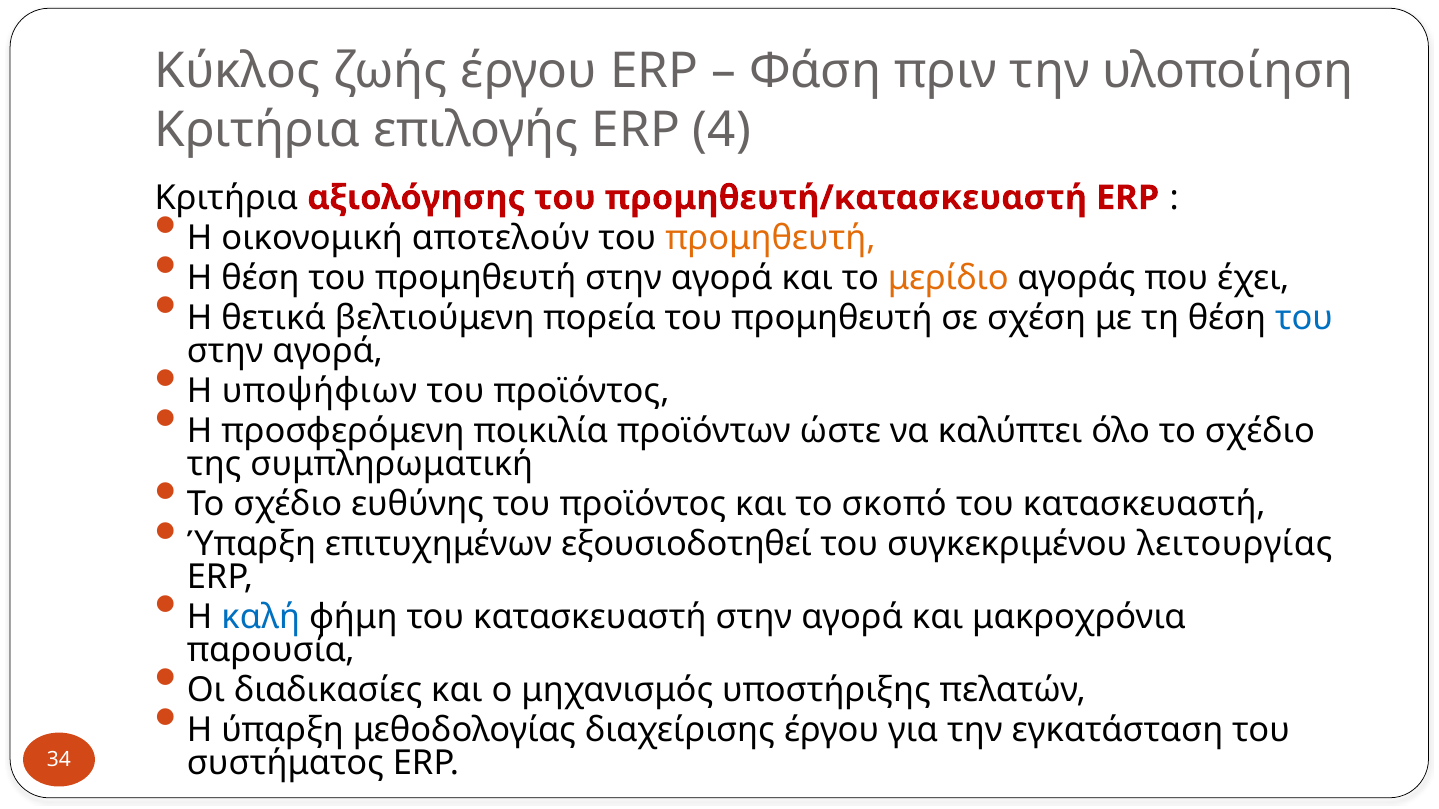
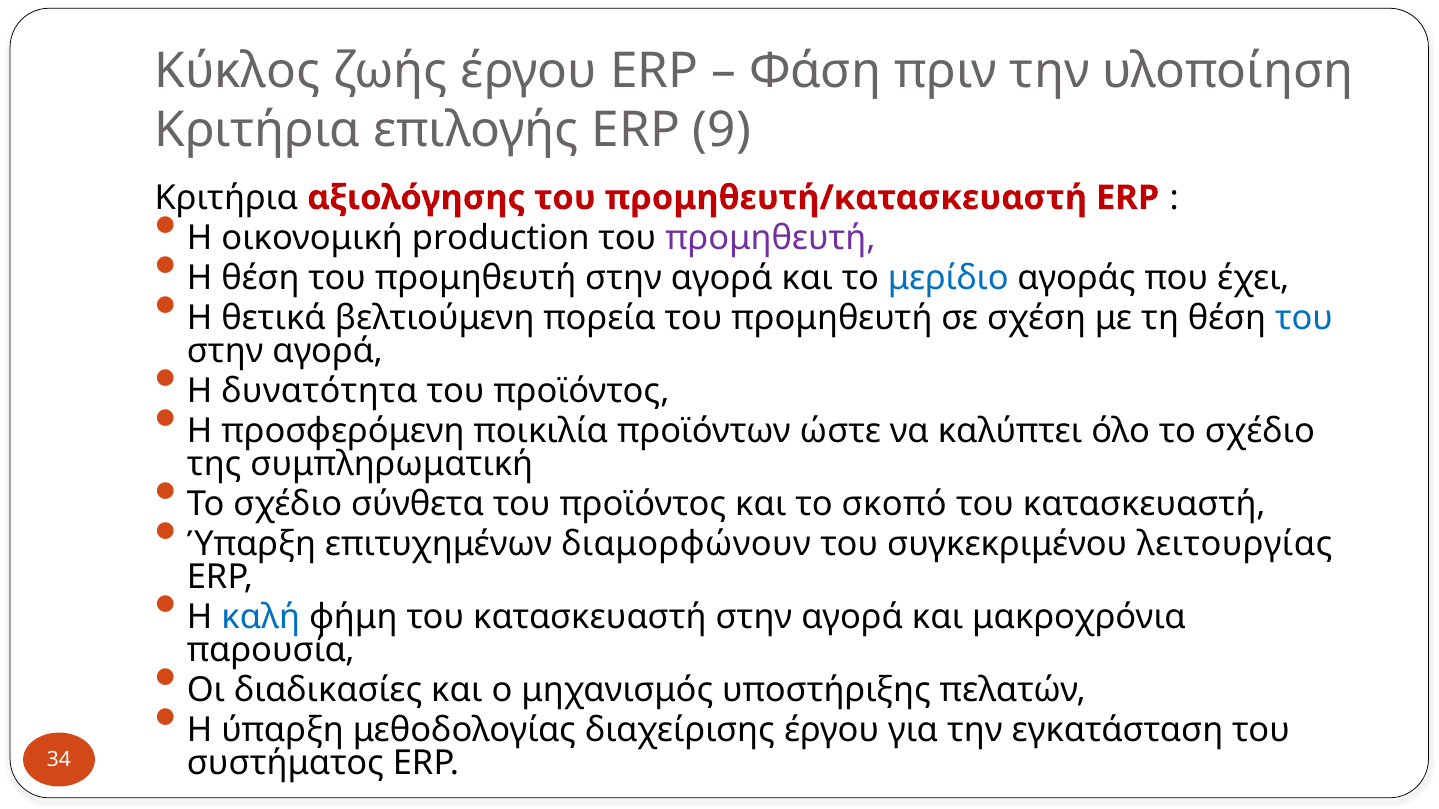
4: 4 -> 9
αποτελούν: αποτελούν -> production
προμηθευτή at (770, 238) colour: orange -> purple
μερίδιο colour: orange -> blue
υποψήφιων: υποψήφιων -> δυνατότητα
ευθύνης: ευθύνης -> σύνθετα
εξουσιοδοτηθεί: εξουσιοδοτηθεί -> διαμορφώνουν
